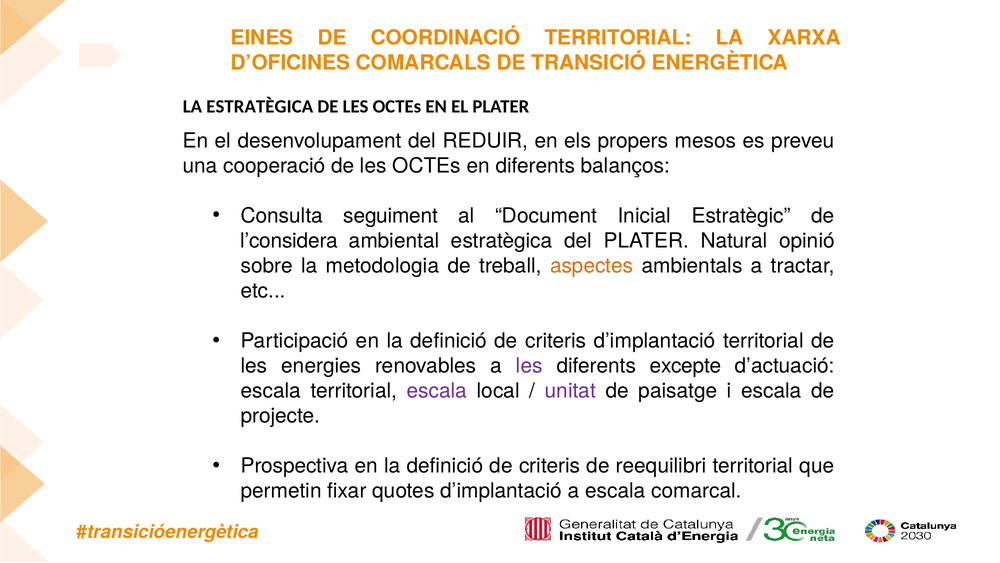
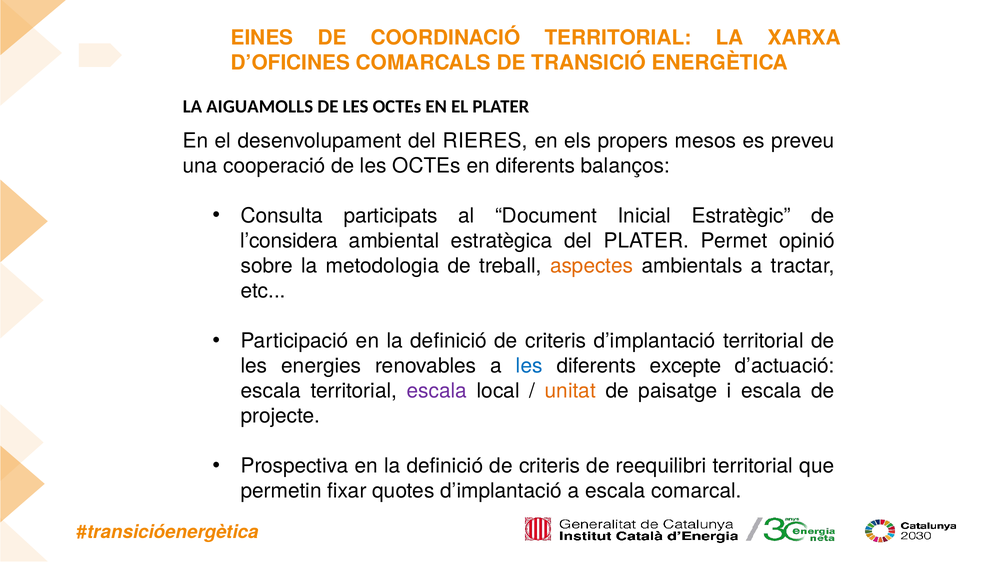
LA ESTRATÈGICA: ESTRATÈGICA -> AIGUAMOLLS
REDUIR: REDUIR -> RIERES
seguiment: seguiment -> participats
Natural: Natural -> Permet
les at (529, 366) colour: purple -> blue
unitat colour: purple -> orange
